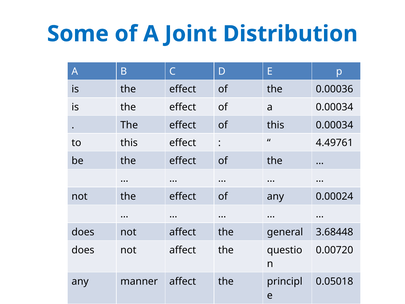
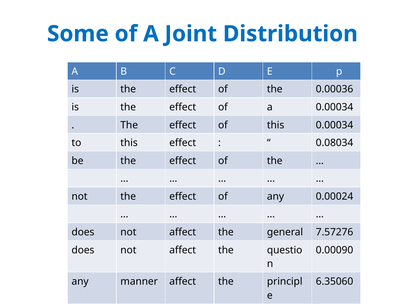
4.49761: 4.49761 -> 0.08034
3.68448: 3.68448 -> 7.57276
0.00720: 0.00720 -> 0.00090
0.05018: 0.05018 -> 6.35060
